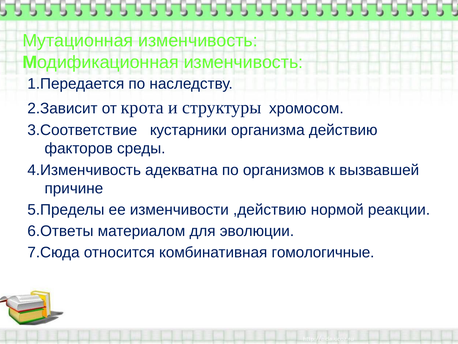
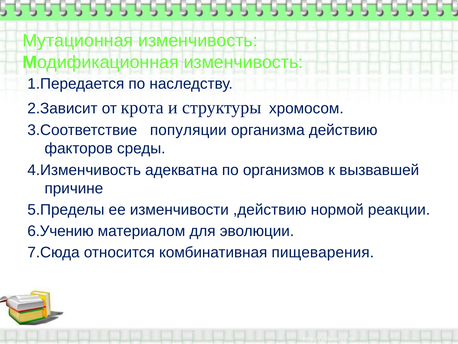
кустарники: кустарники -> популяции
6.Ответы: 6.Ответы -> 6.Учению
гомологичные: гомологичные -> пищеварения
